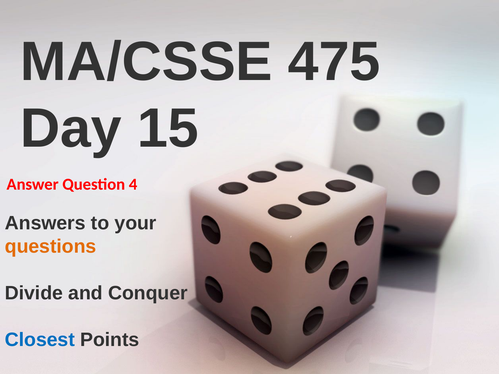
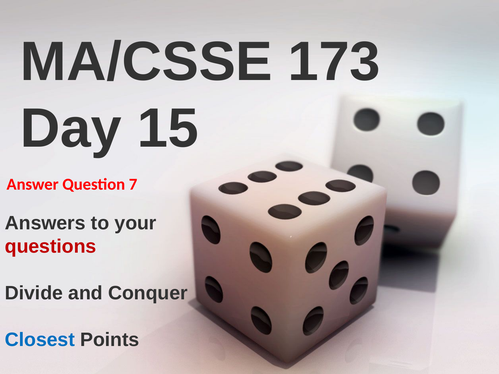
475: 475 -> 173
4: 4 -> 7
questions colour: orange -> red
